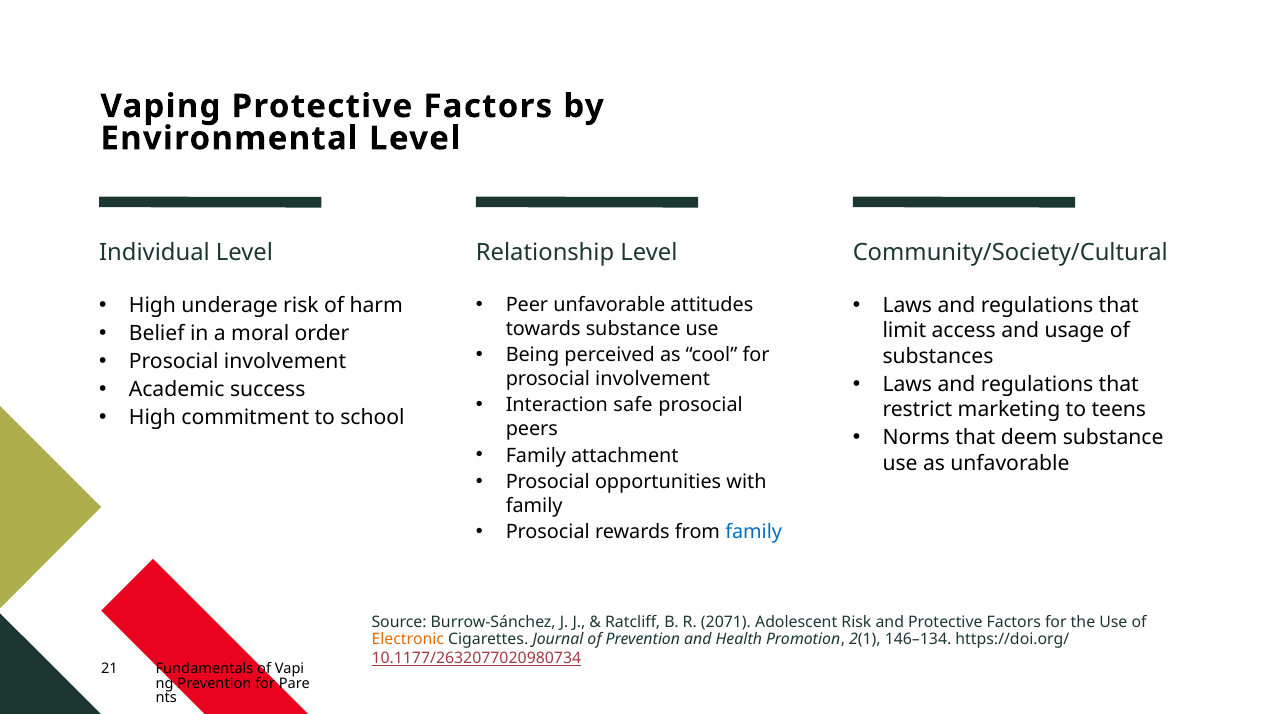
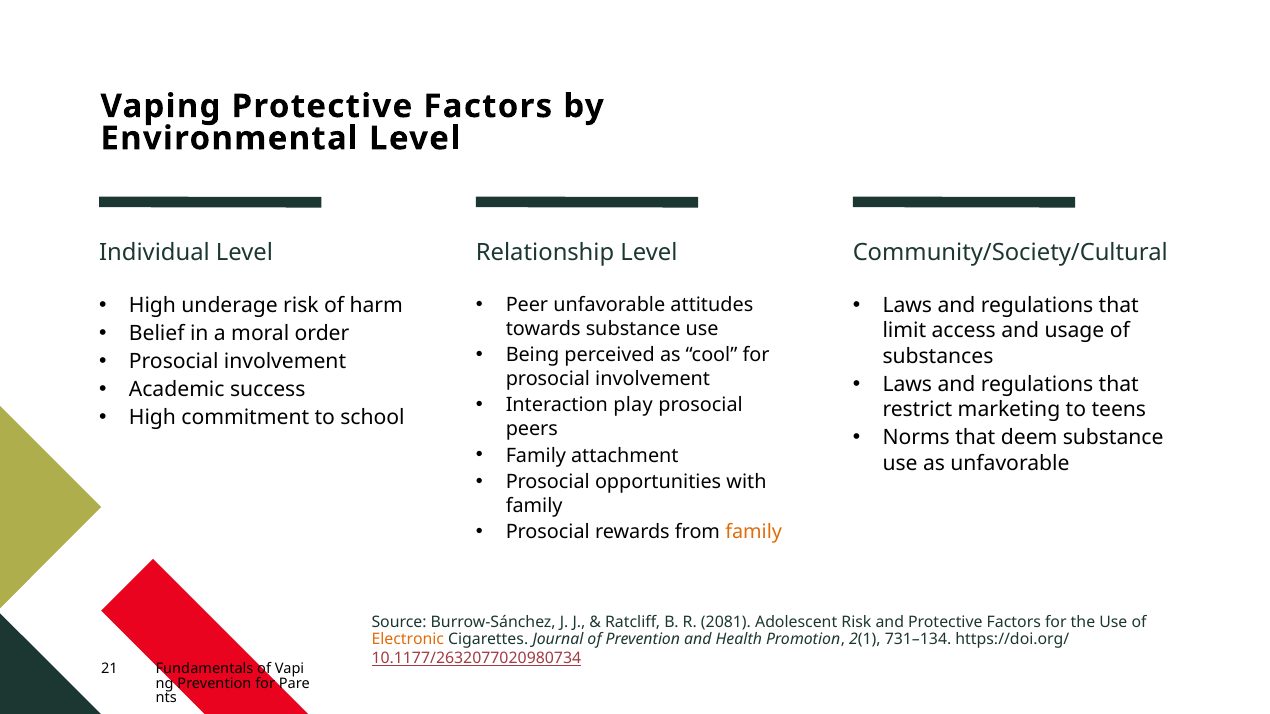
safe: safe -> play
family at (754, 532) colour: blue -> orange
2071: 2071 -> 2081
146–134: 146–134 -> 731–134
